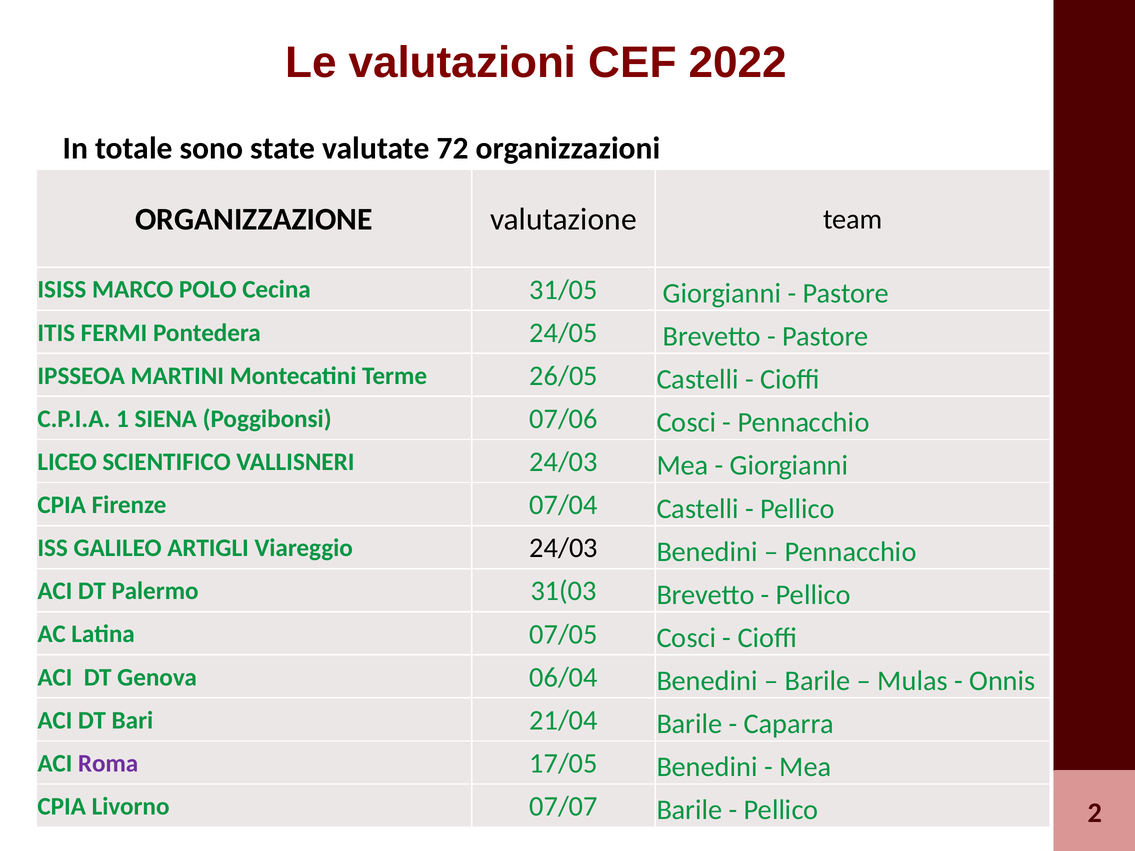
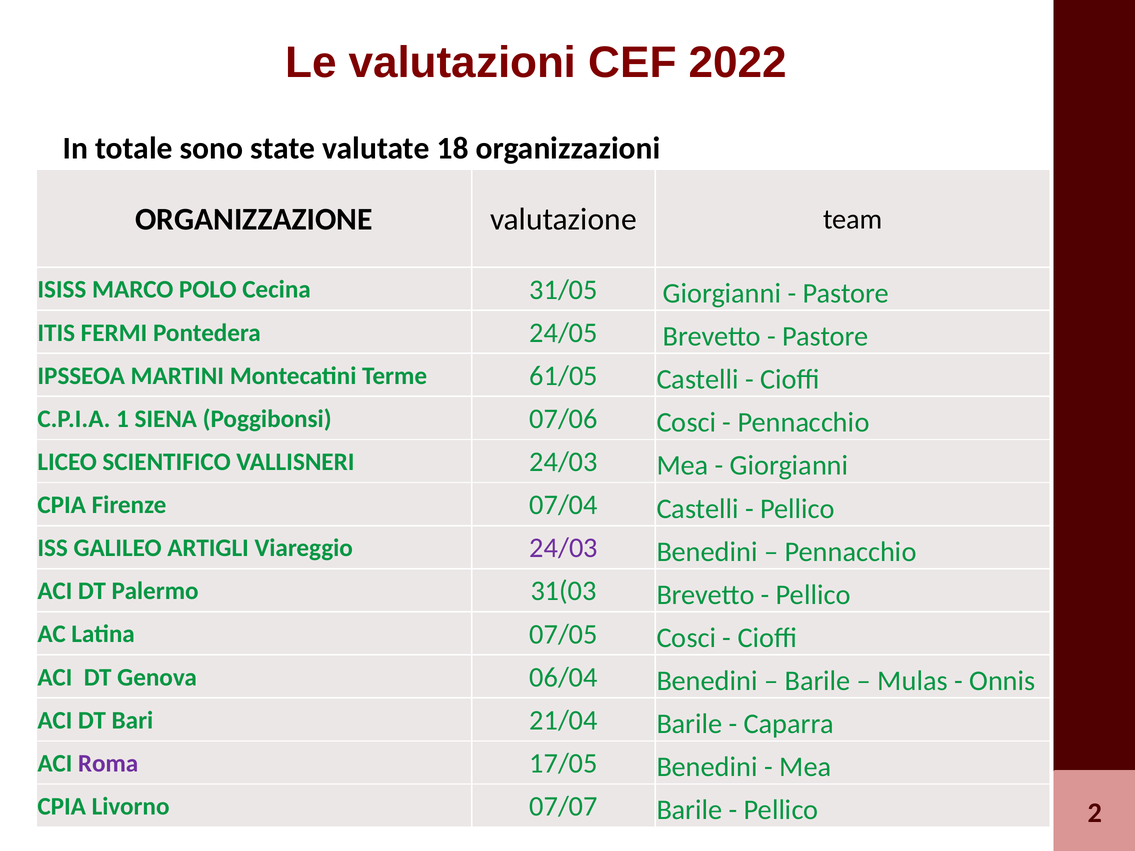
72: 72 -> 18
26/05: 26/05 -> 61/05
24/03 at (564, 548) colour: black -> purple
